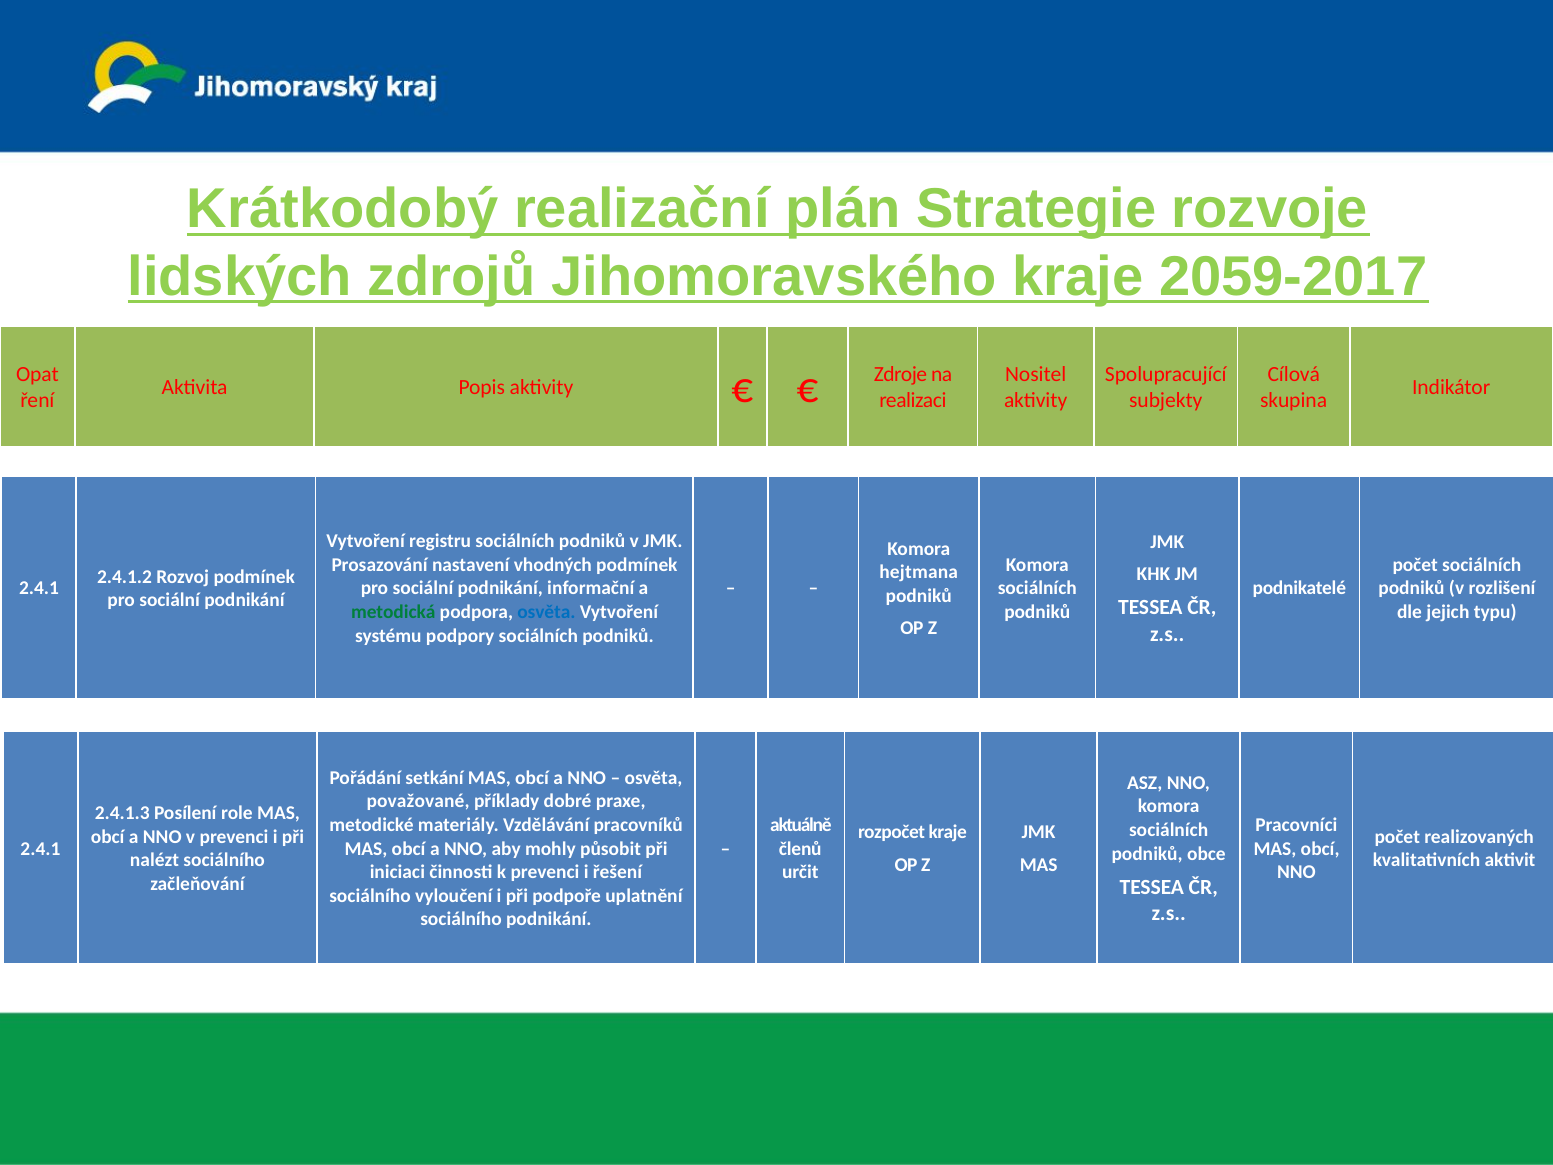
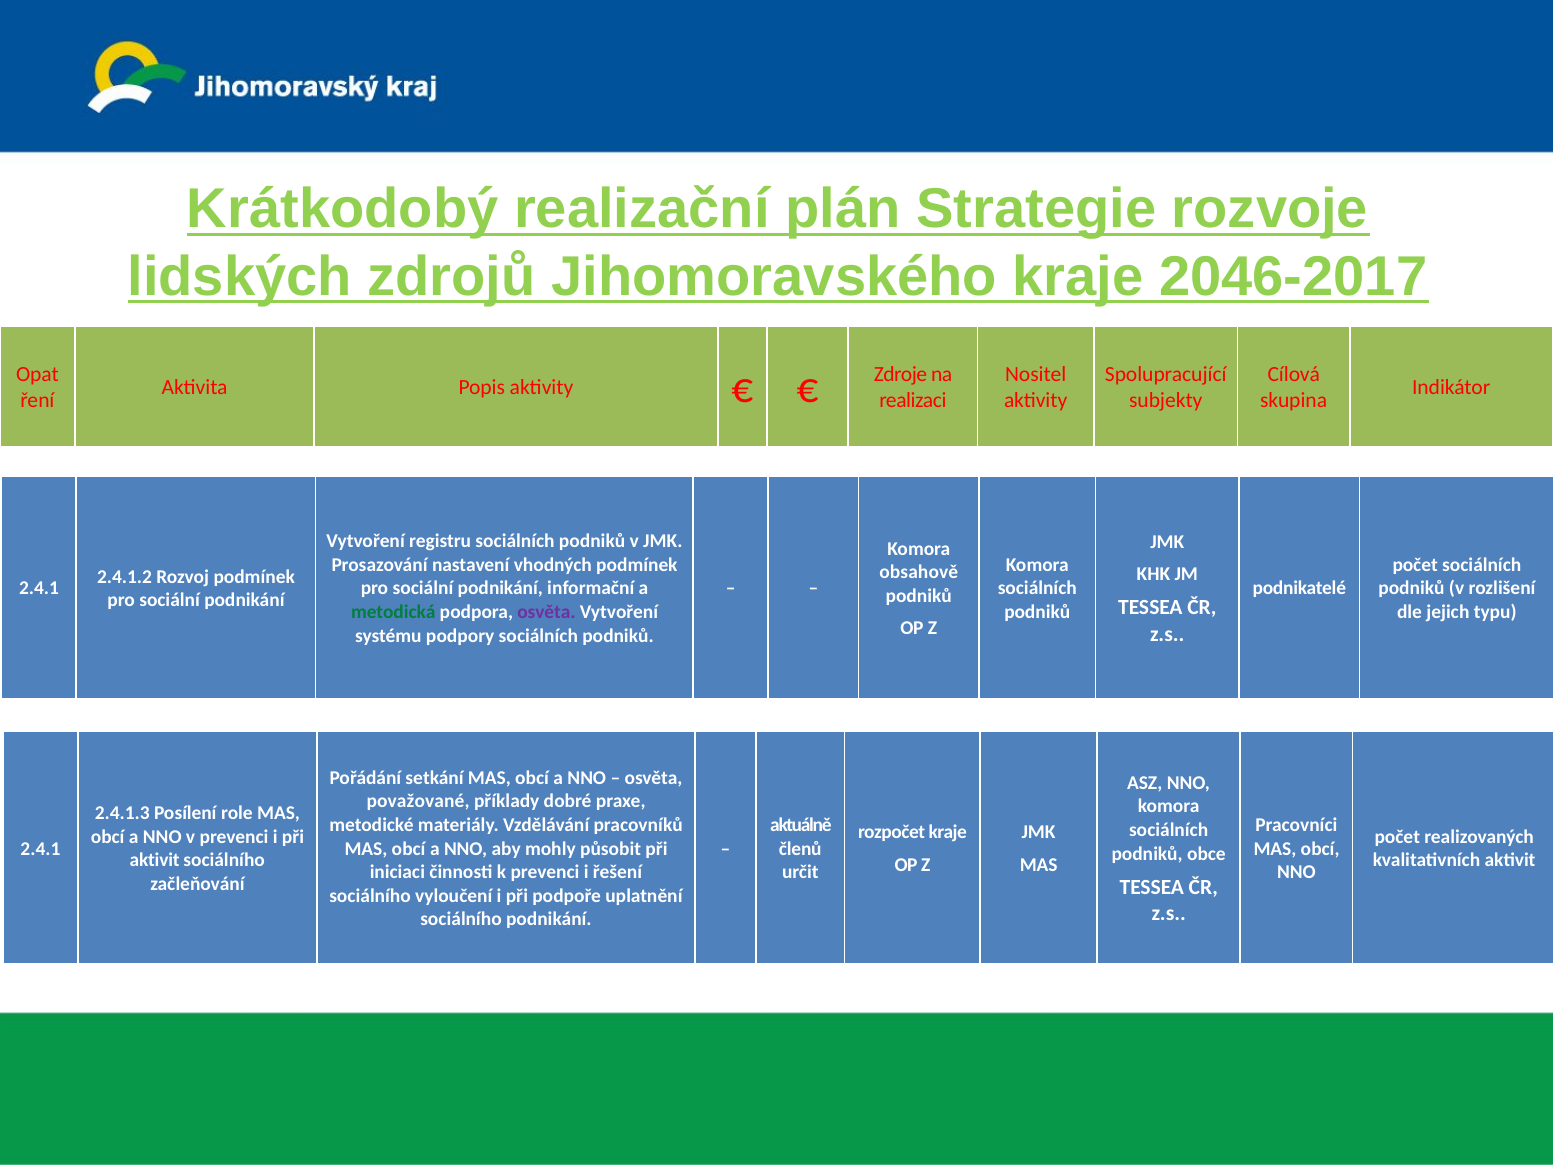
2059-2017: 2059-2017 -> 2046-2017
hejtmana: hejtmana -> obsahově
osvěta at (546, 612) colour: blue -> purple
nalézt at (155, 860): nalézt -> aktivit
